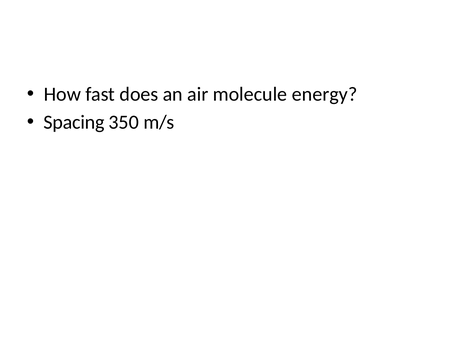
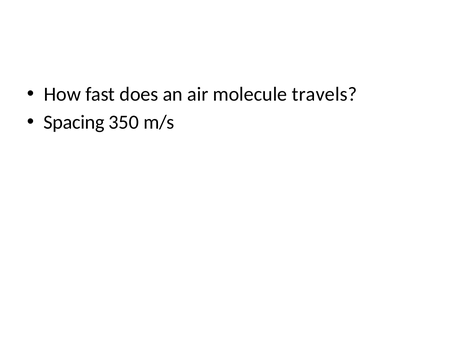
energy: energy -> travels
